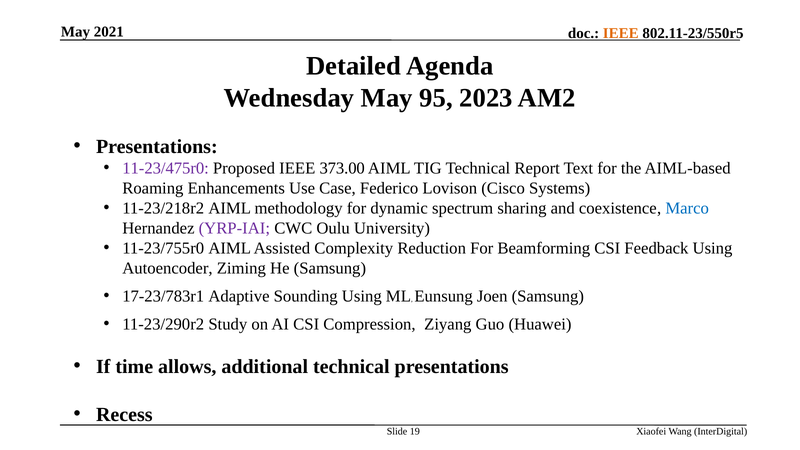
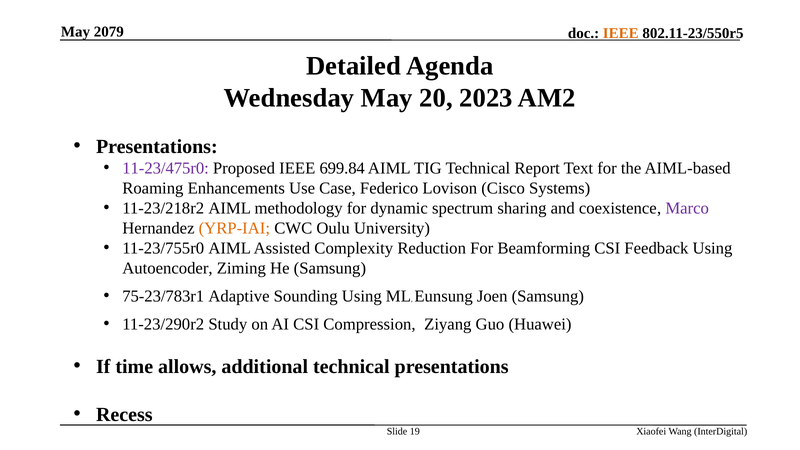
2021: 2021 -> 2079
95: 95 -> 20
373.00: 373.00 -> 699.84
Marco colour: blue -> purple
YRP-IAI colour: purple -> orange
17-23/783r1: 17-23/783r1 -> 75-23/783r1
